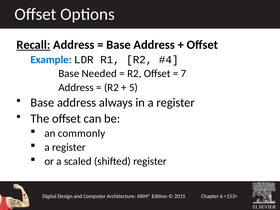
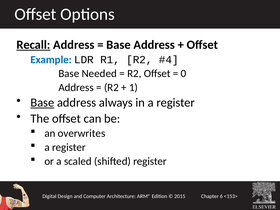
7: 7 -> 0
5: 5 -> 1
Base at (42, 103) underline: none -> present
commonly: commonly -> overwrites
